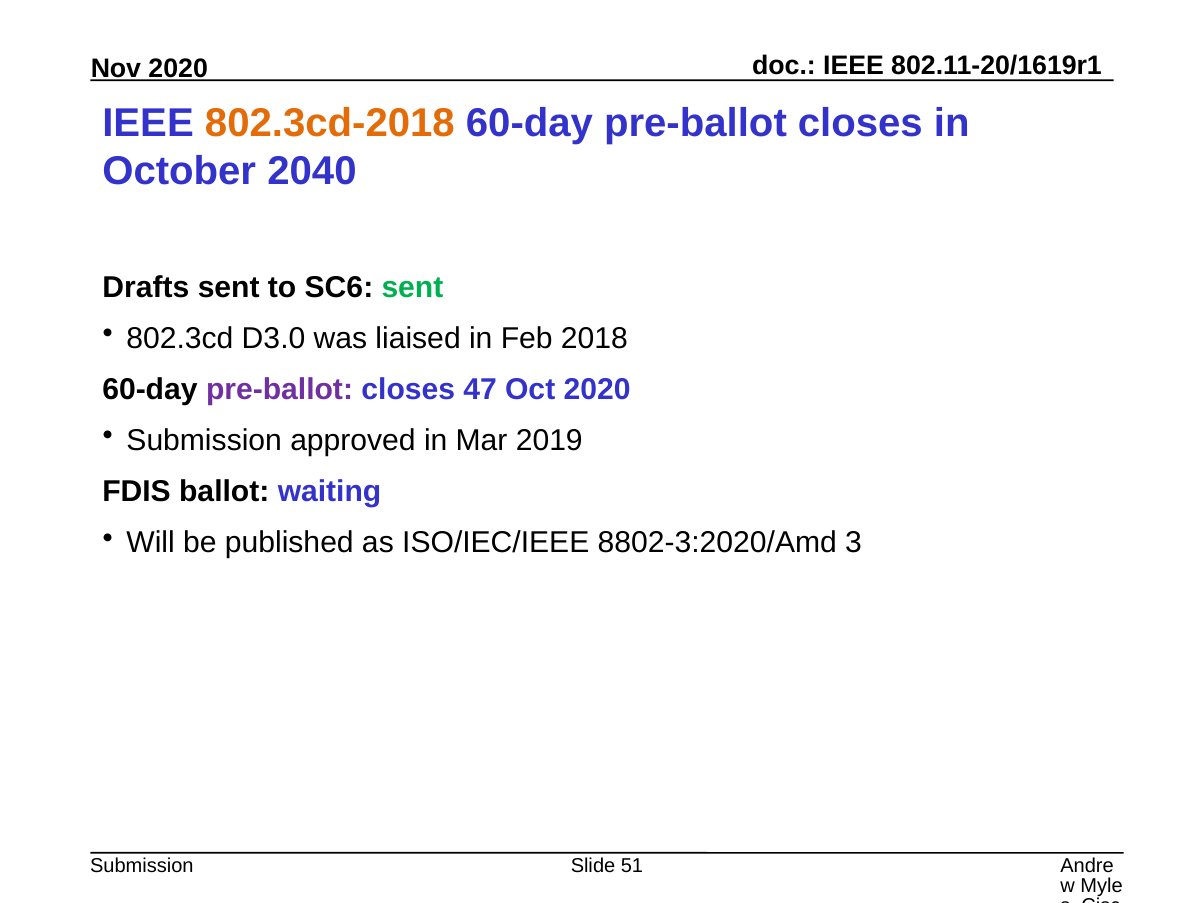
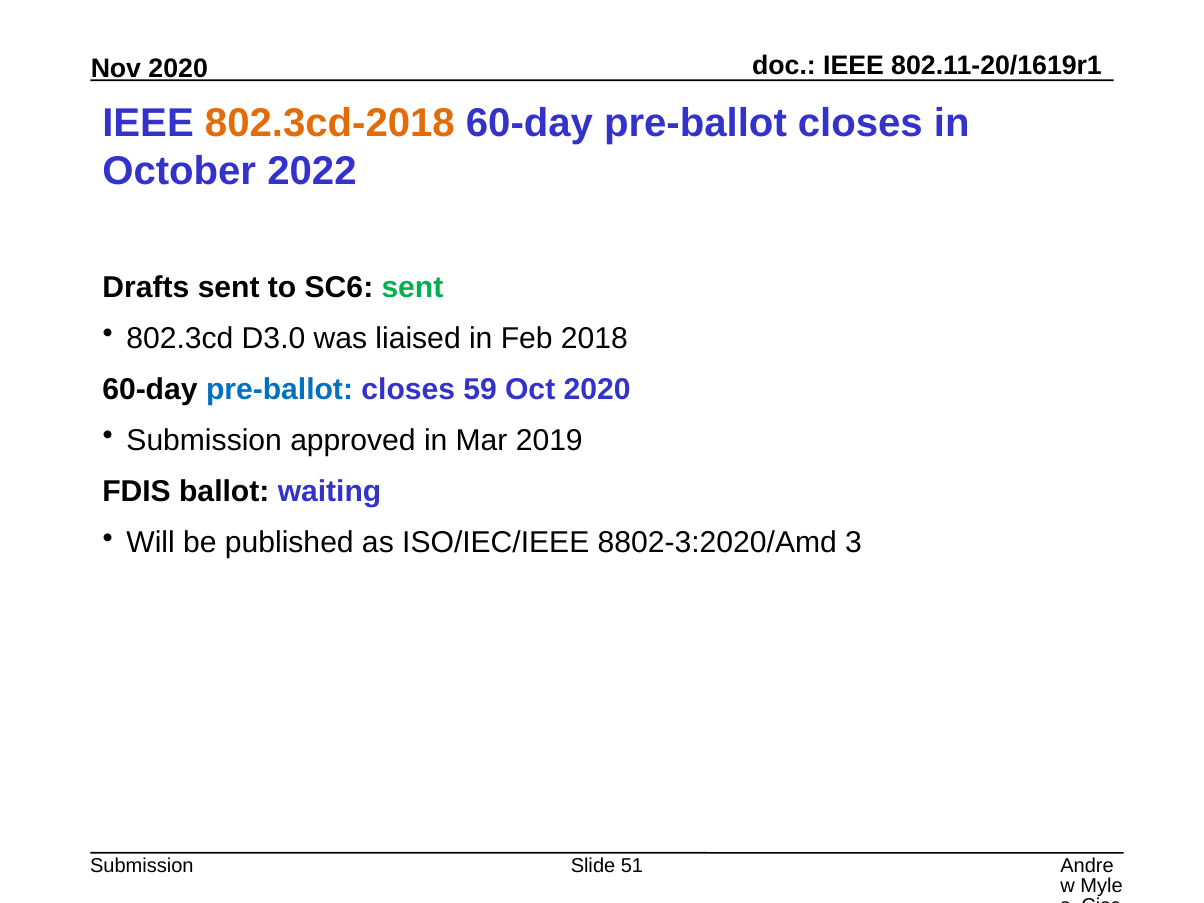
2040: 2040 -> 2022
pre-ballot at (280, 389) colour: purple -> blue
47: 47 -> 59
